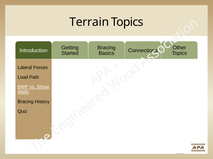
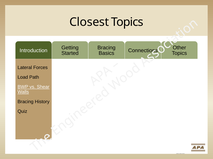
Terrain: Terrain -> Closest
